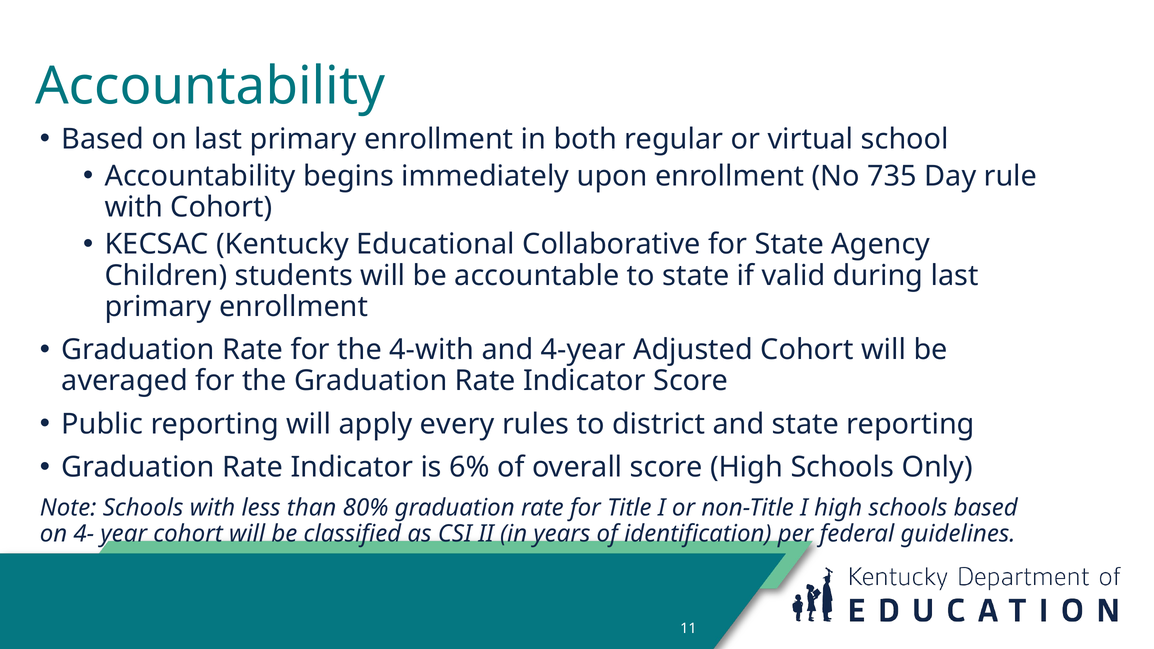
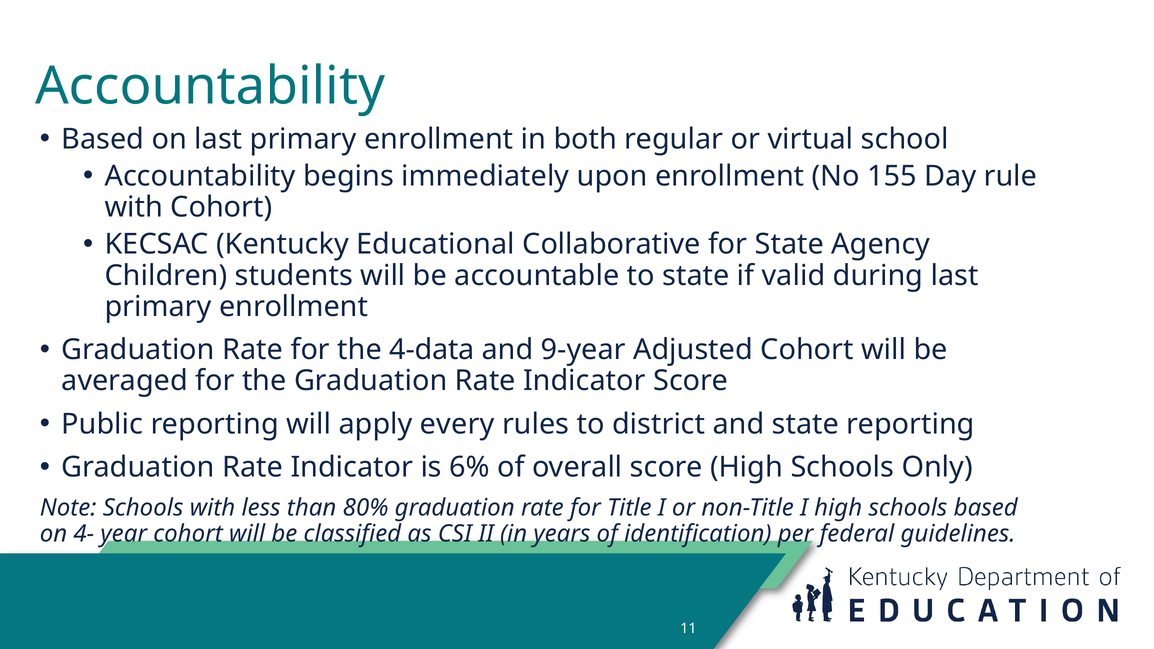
735: 735 -> 155
4-with: 4-with -> 4-data
4-year: 4-year -> 9-year
